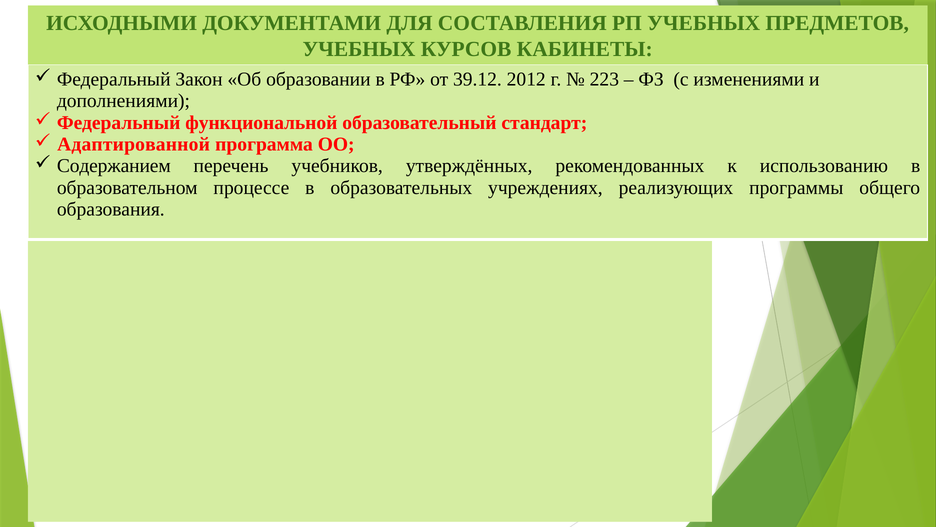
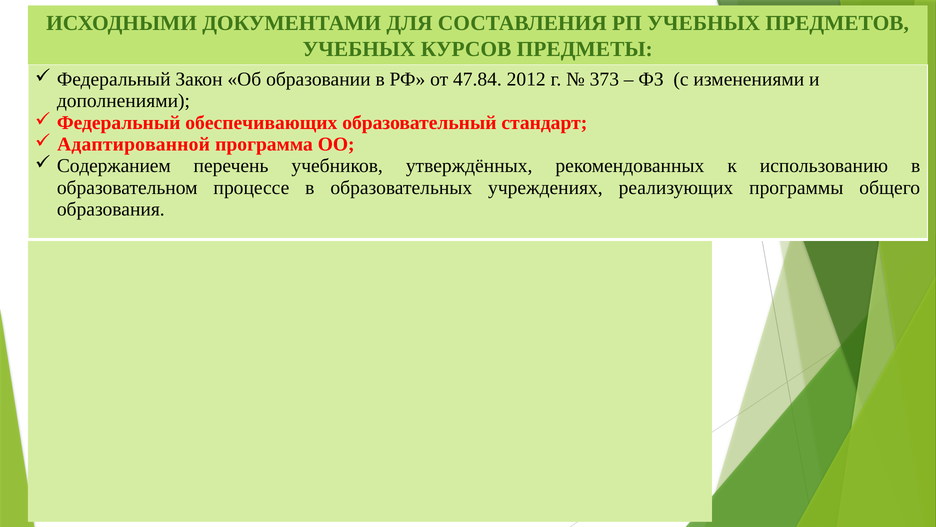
КАБИНЕТЫ: КАБИНЕТЫ -> ПРЕДМЕТЫ
39.12: 39.12 -> 47.84
223: 223 -> 373
функциональной: функциональной -> обеспечивающих
